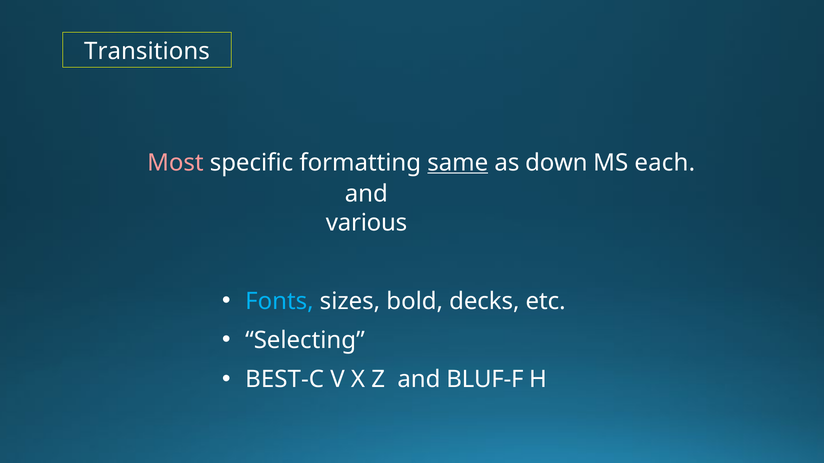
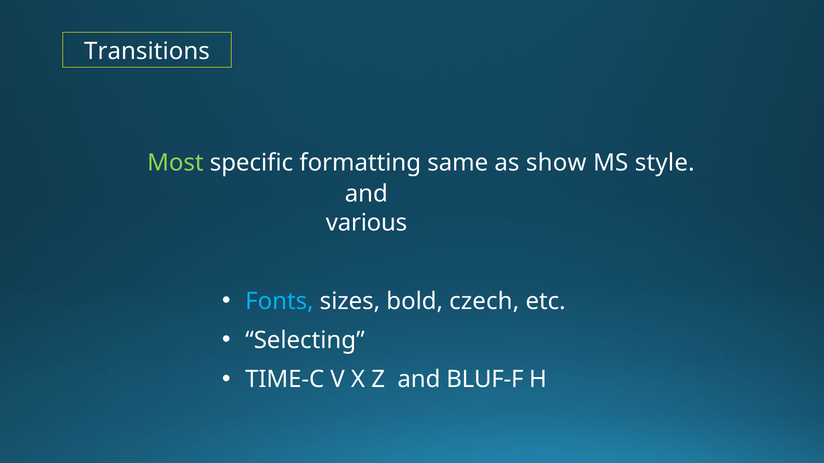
Most colour: pink -> light green
same underline: present -> none
down: down -> show
each: each -> style
decks: decks -> czech
BEST-C: BEST-C -> TIME-C
